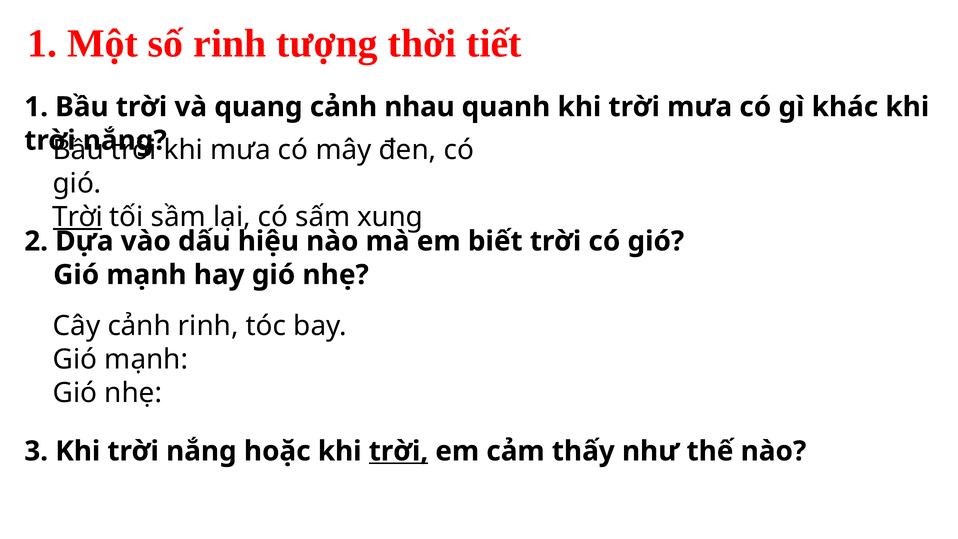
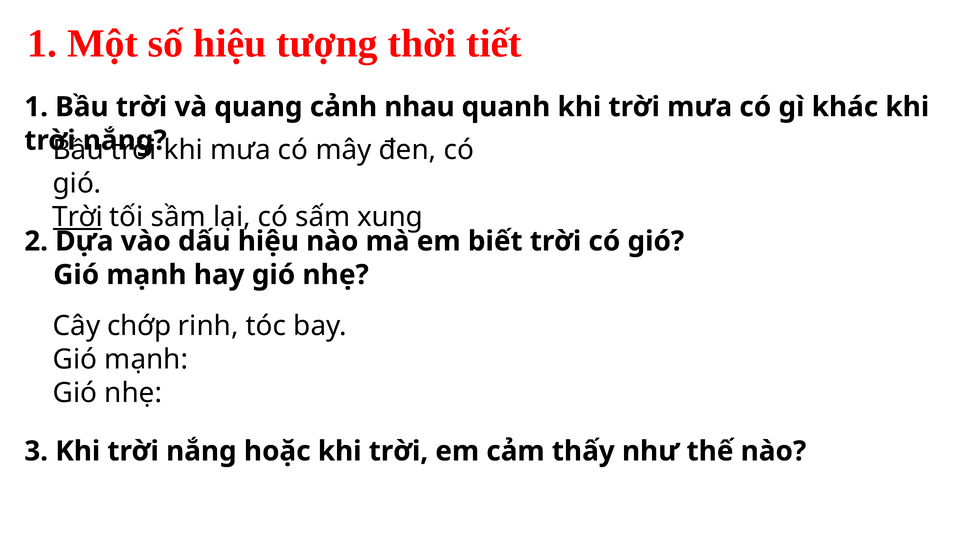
số rinh: rinh -> hiệu
Cây cảnh: cảnh -> chớp
trời at (399, 451) underline: present -> none
